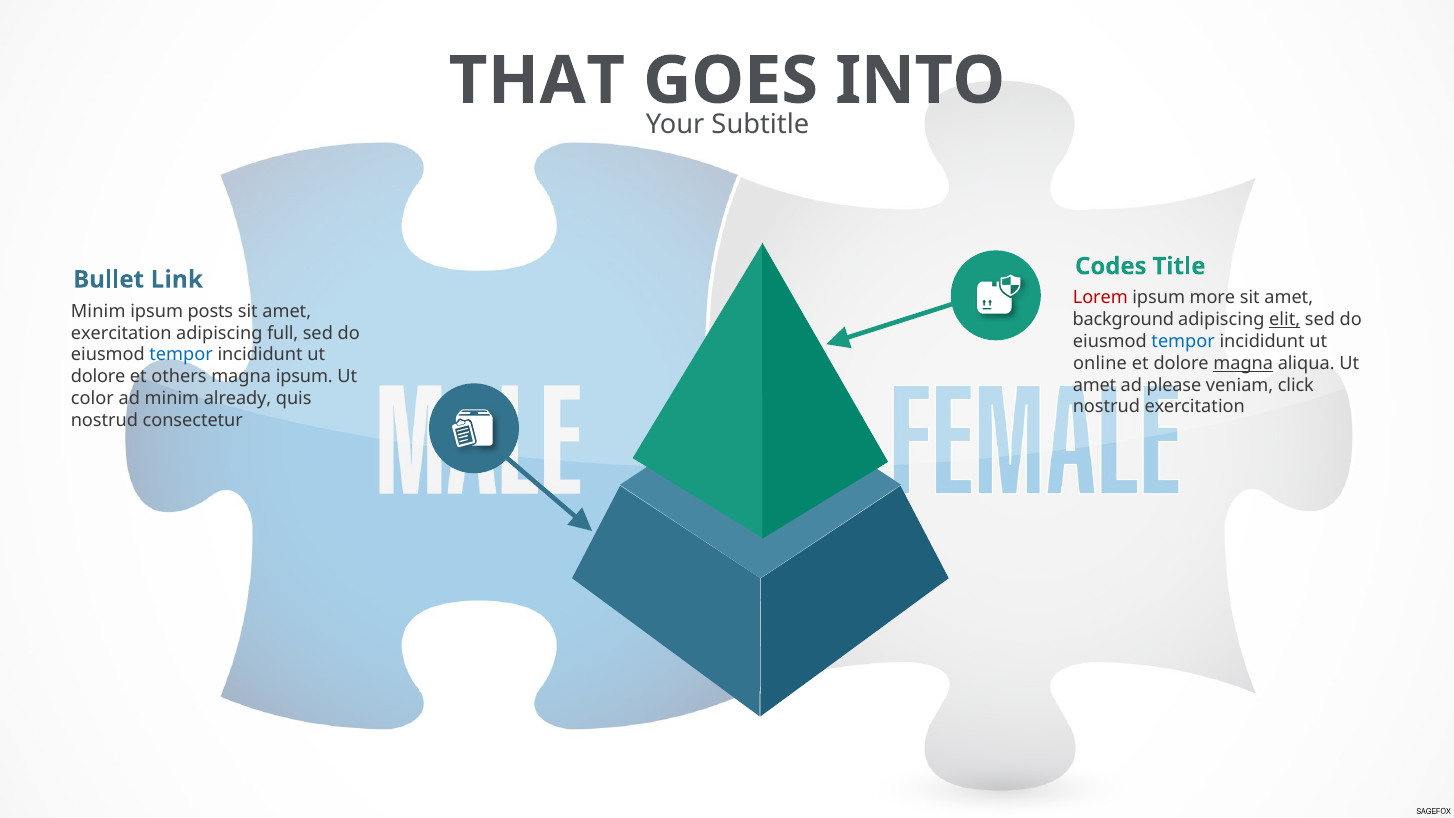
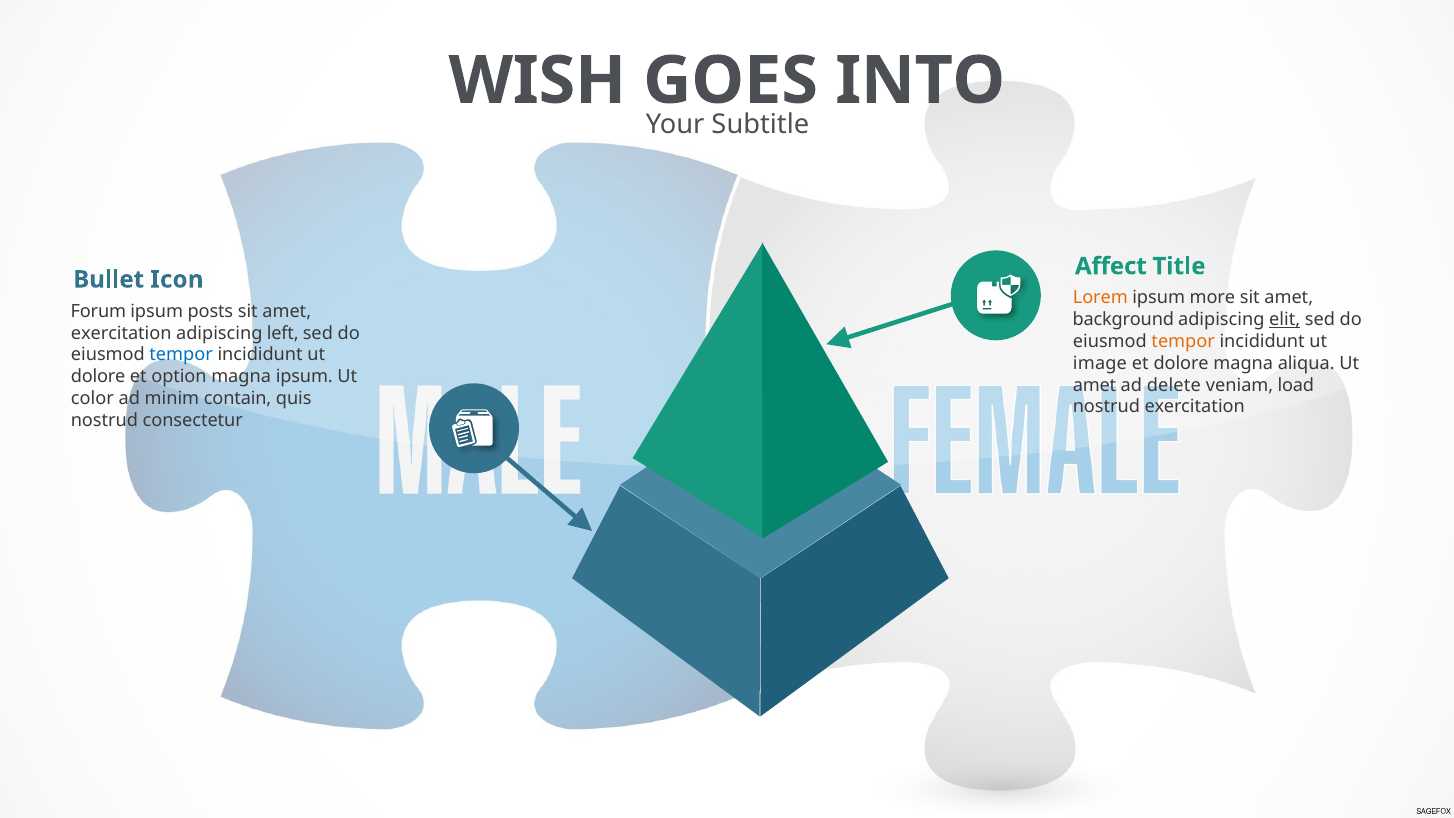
THAT: THAT -> WISH
Codes: Codes -> Affect
Link: Link -> Icon
Lorem colour: red -> orange
Minim at (98, 311): Minim -> Forum
full: full -> left
tempor at (1183, 342) colour: blue -> orange
online: online -> image
magna at (1243, 363) underline: present -> none
others: others -> option
please: please -> delete
click: click -> load
already: already -> contain
